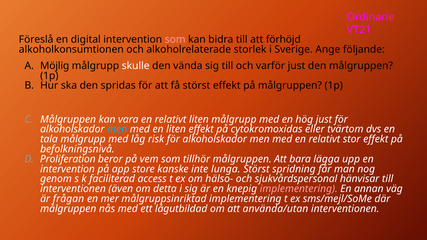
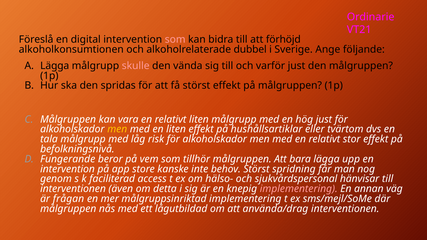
storlek: storlek -> dubbel
Möjlig at (55, 66): Möjlig -> Lägga
skulle colour: white -> pink
men at (117, 129) colour: light blue -> yellow
cytokromoxidas: cytokromoxidas -> hushållsartiklar
Proliferation: Proliferation -> Fungerande
lunga: lunga -> behov
använda/utan: använda/utan -> använda/drag
